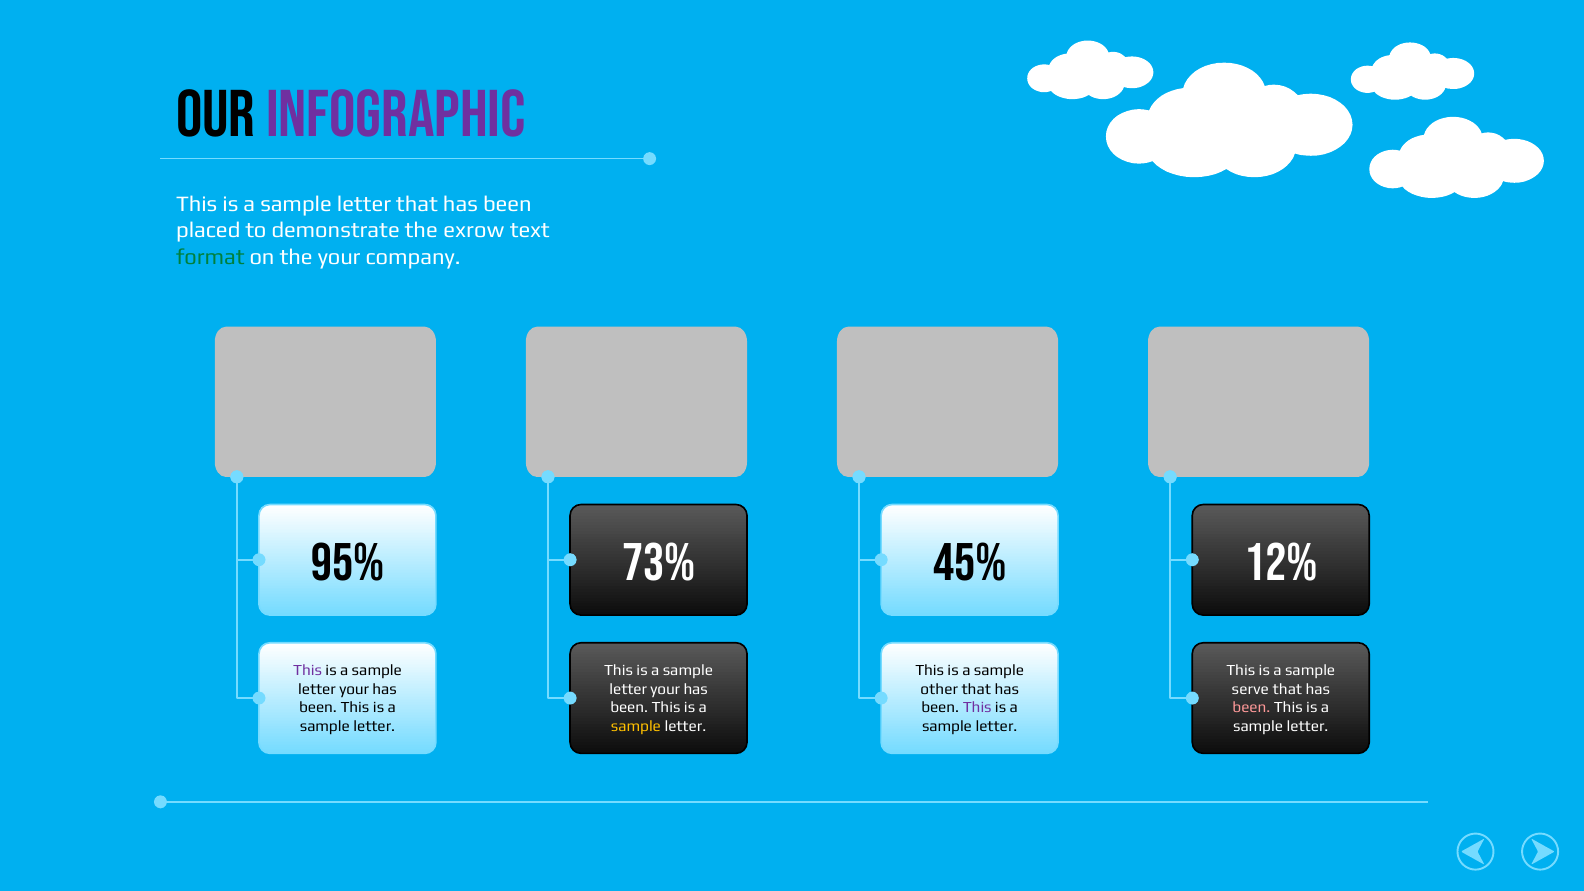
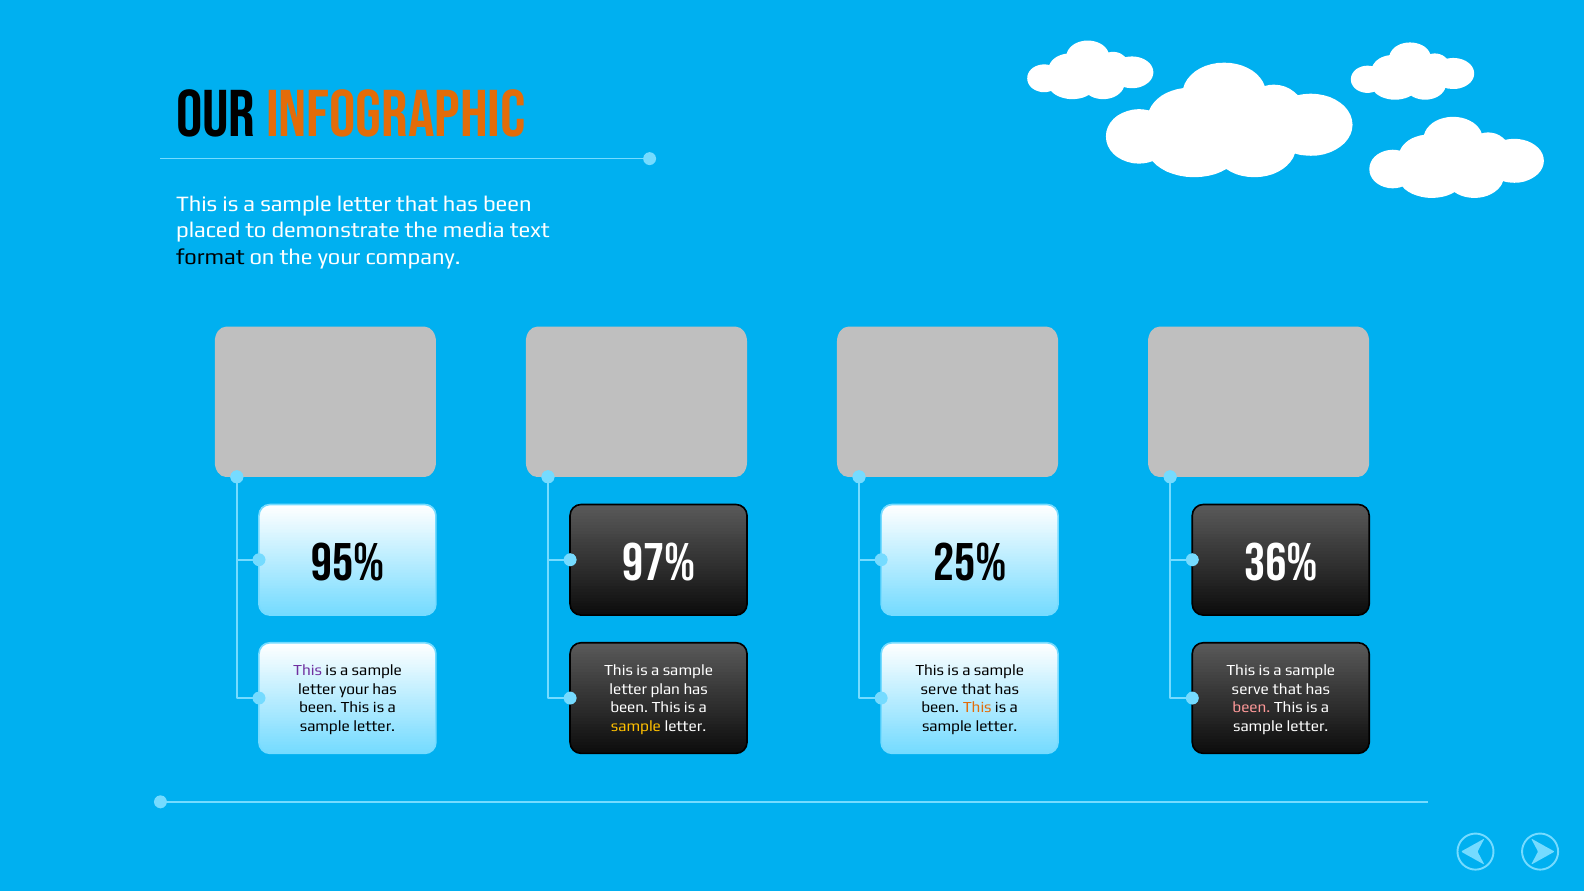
Infographic colour: purple -> orange
exrow: exrow -> media
format colour: green -> black
73%: 73% -> 97%
45%: 45% -> 25%
12%: 12% -> 36%
your at (665, 689): your -> plan
other at (939, 689): other -> serve
This at (977, 708) colour: purple -> orange
